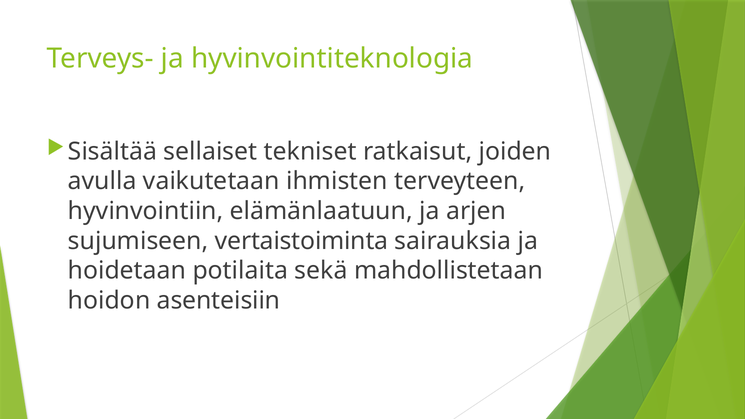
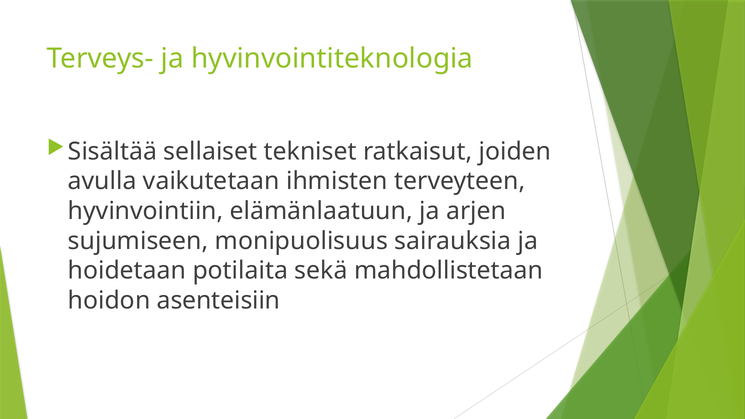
vertaistoiminta: vertaistoiminta -> monipuolisuus
